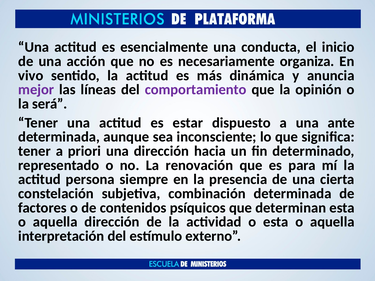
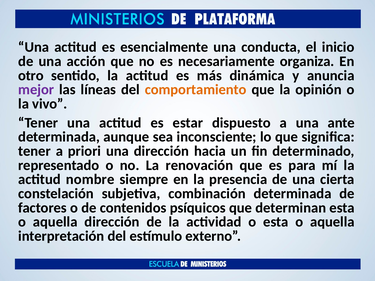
vivo: vivo -> otro
comportamiento colour: purple -> orange
será: será -> vivo
persona: persona -> nombre
